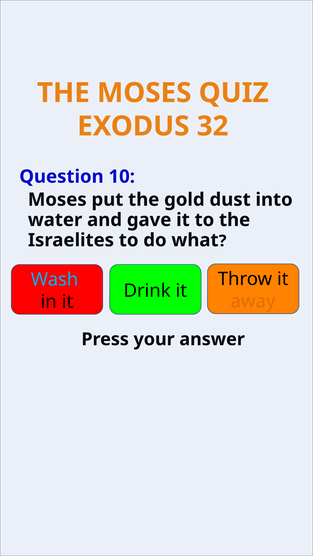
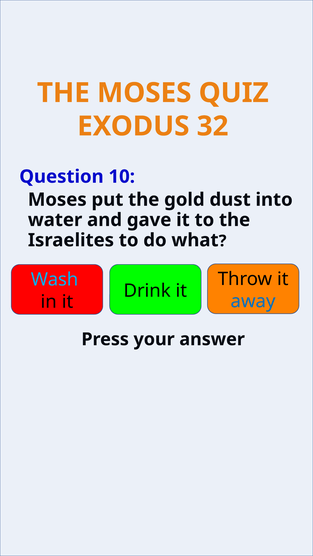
away colour: orange -> blue
